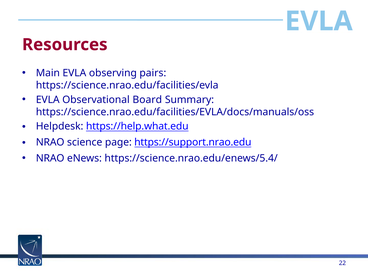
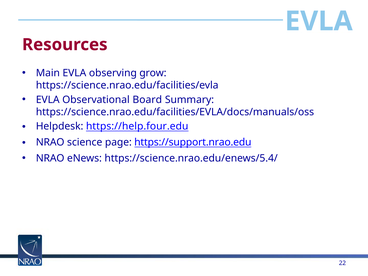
pairs: pairs -> grow
https://help.what.edu: https://help.what.edu -> https://help.four.edu
